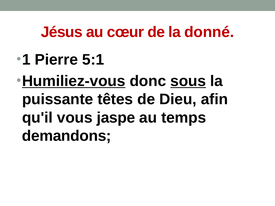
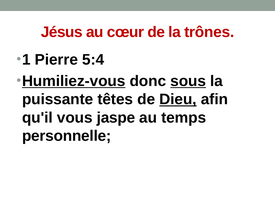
donné: donné -> trônes
5:1: 5:1 -> 5:4
Dieu underline: none -> present
demandons: demandons -> personnelle
